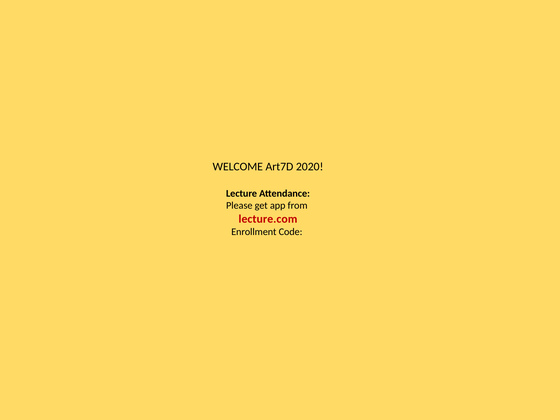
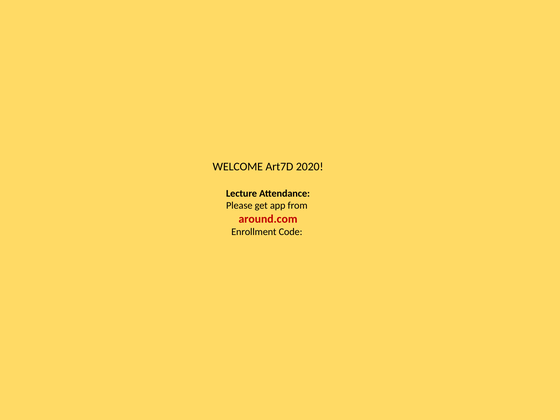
lecture.com: lecture.com -> around.com
